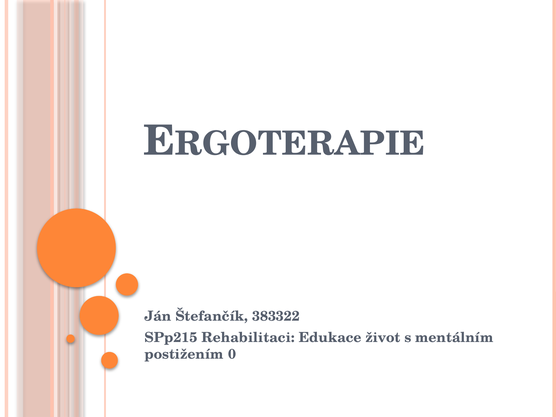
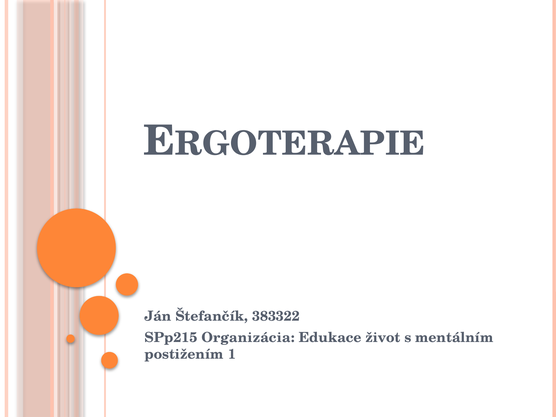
Rehabilitaci: Rehabilitaci -> Organizácia
0: 0 -> 1
